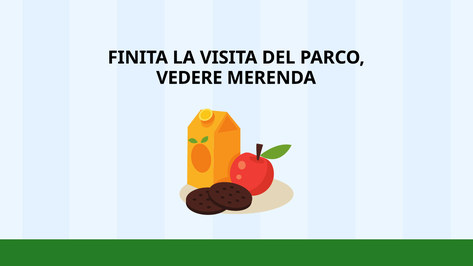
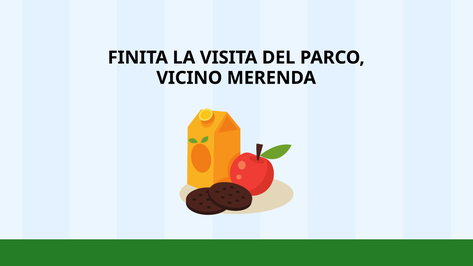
VEDERE: VEDERE -> VICINO
